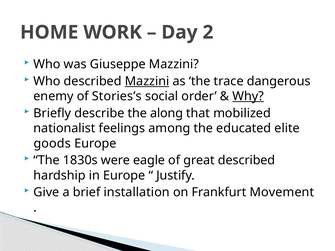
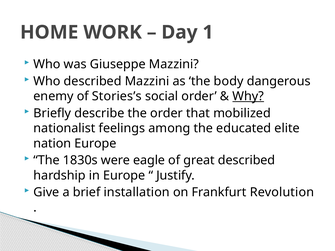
2: 2 -> 1
Mazzini at (147, 81) underline: present -> none
trace: trace -> body
the along: along -> order
goods: goods -> nation
Movement: Movement -> Revolution
